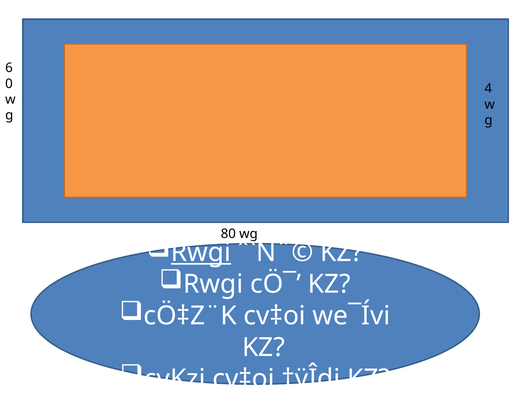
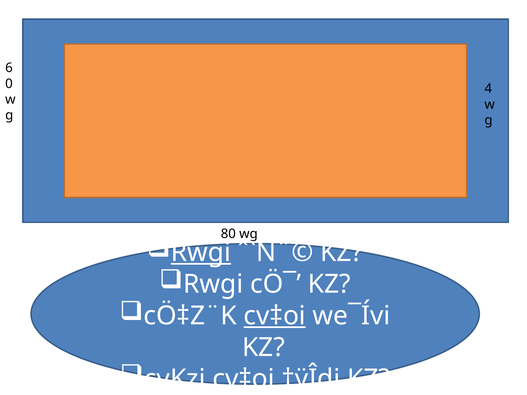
cv‡oi at (275, 316) underline: none -> present
